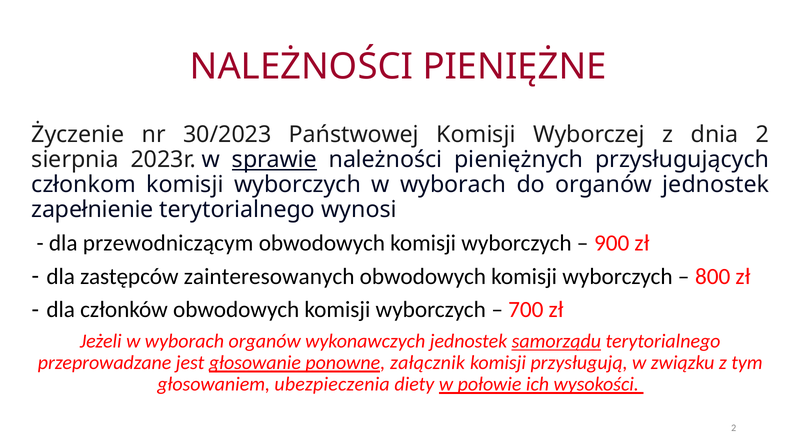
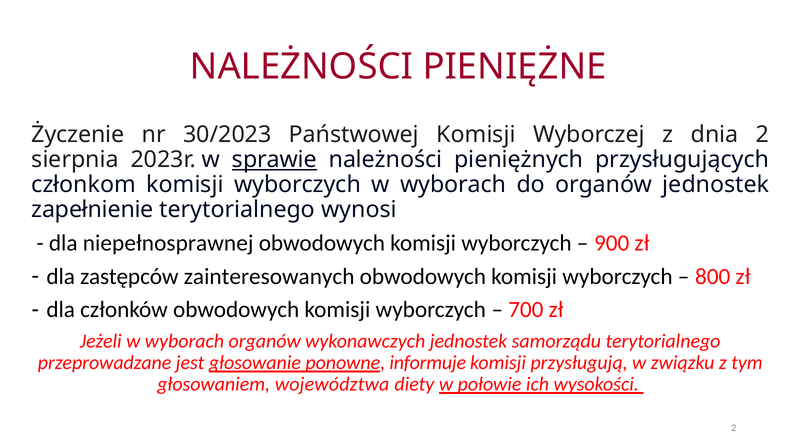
przewodniczącym: przewodniczącym -> niepełnosprawnej
samorządu underline: present -> none
załącznik: załącznik -> informuje
ubezpieczenia: ubezpieczenia -> województwa
